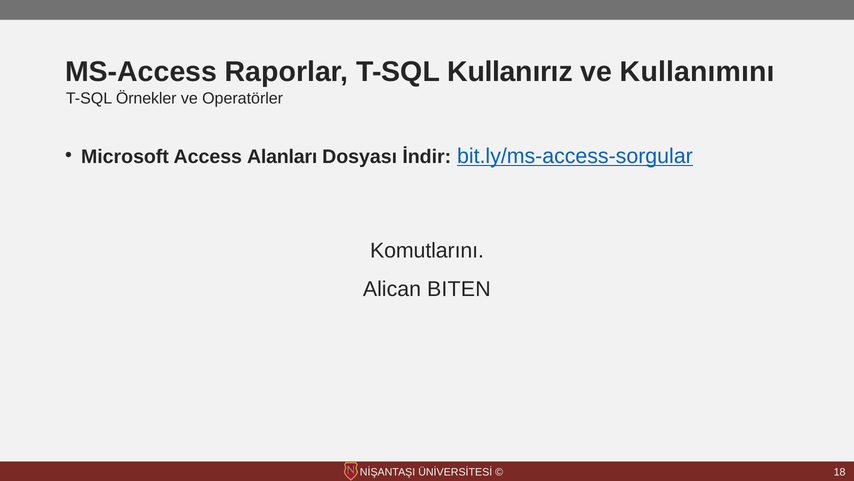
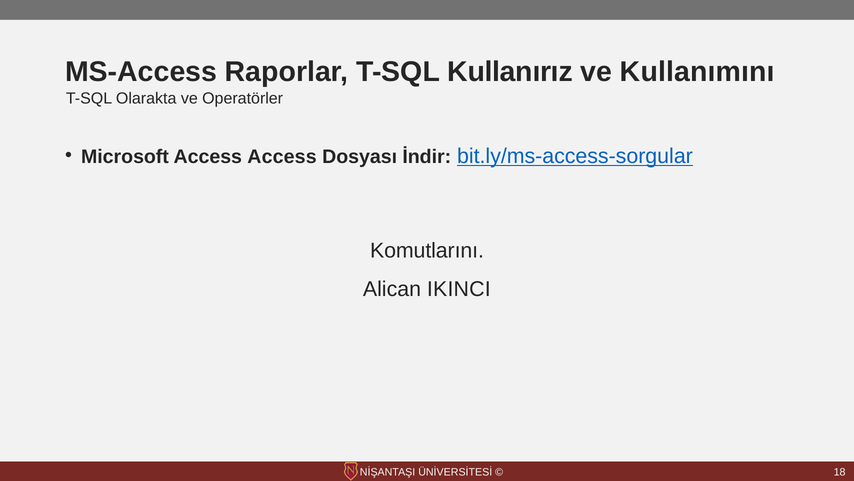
Örnekler: Örnekler -> Olarakta
Access Alanları: Alanları -> Access
BITEN: BITEN -> IKINCI
